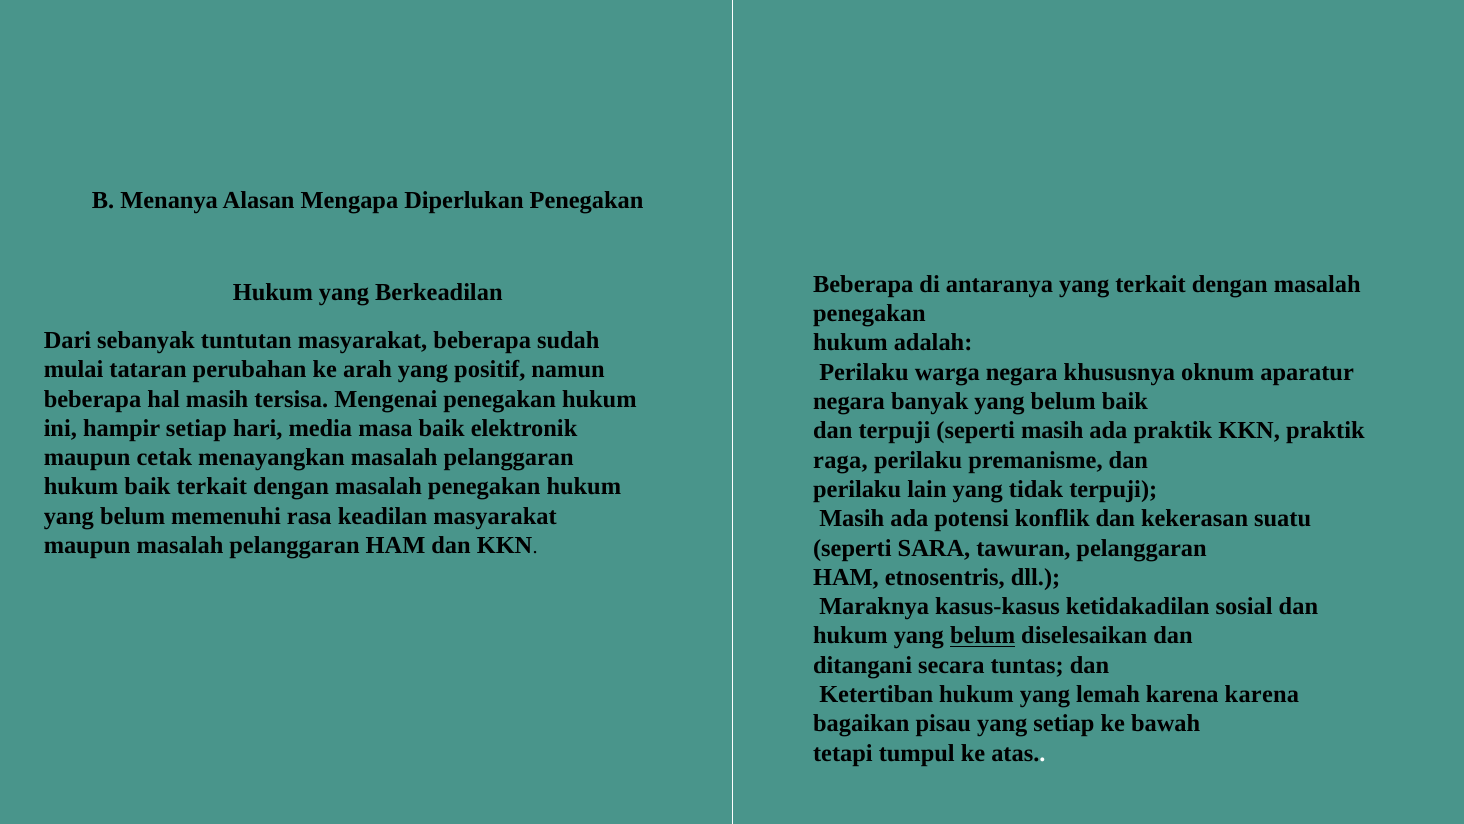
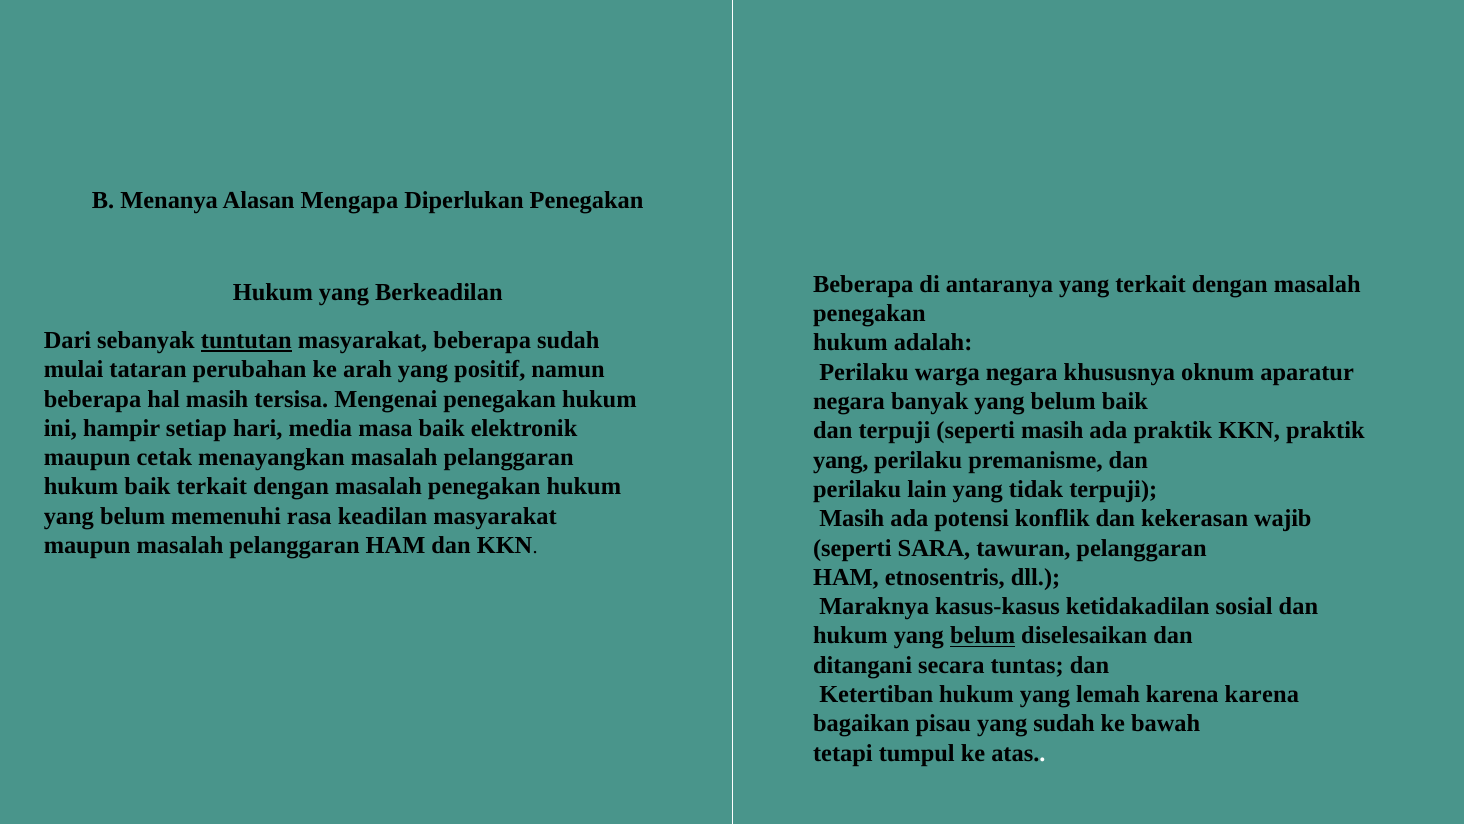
tuntutan underline: none -> present
raga at (840, 460): raga -> yang
suatu: suatu -> wajib
yang setiap: setiap -> sudah
